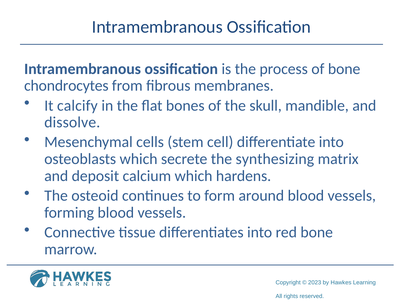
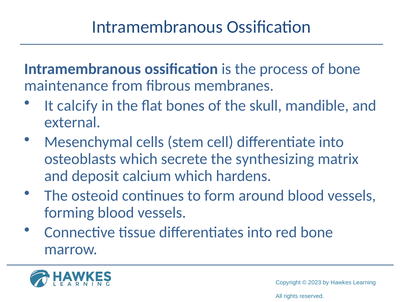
chondrocytes: chondrocytes -> maintenance
dissolve: dissolve -> external
